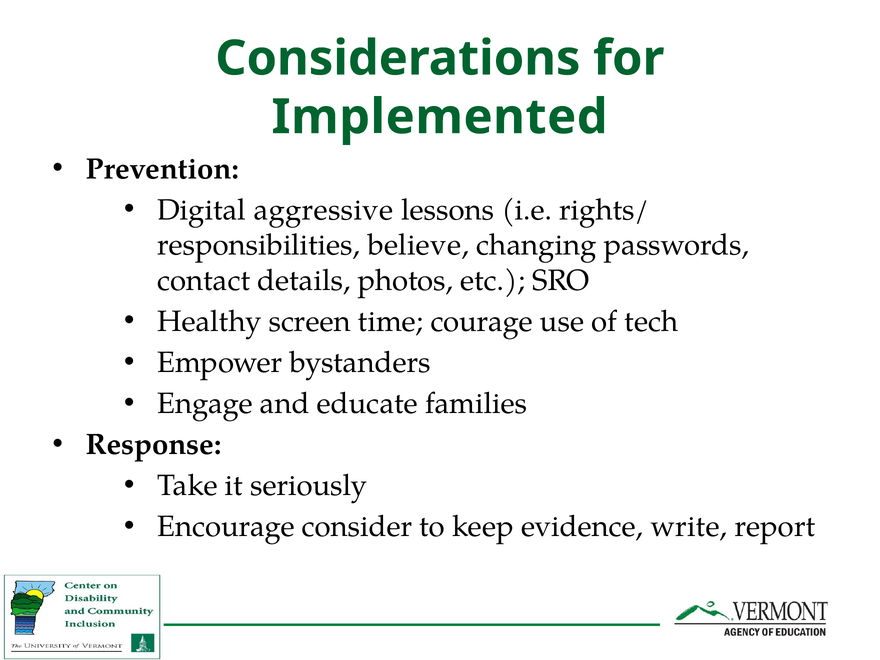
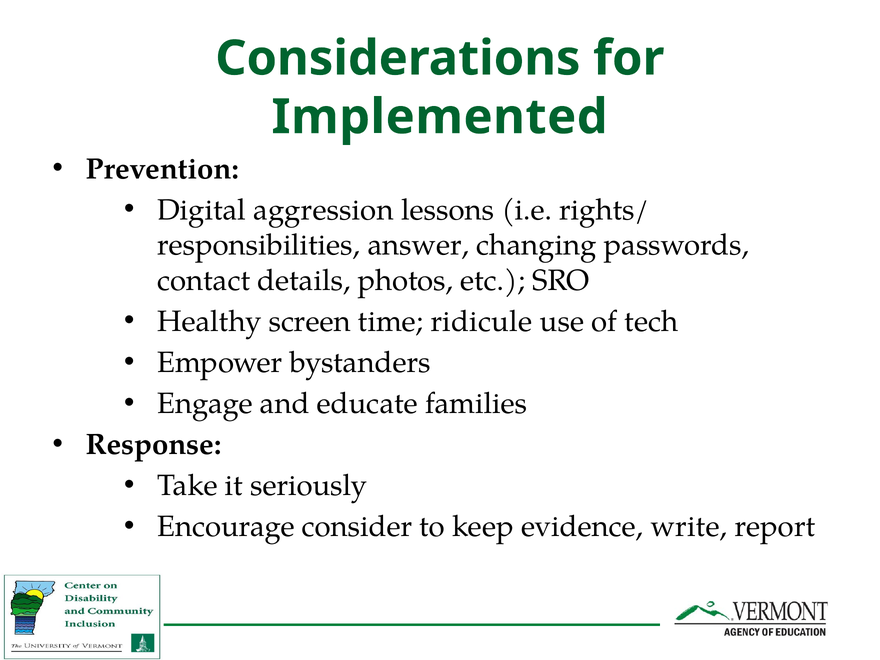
aggressive: aggressive -> aggression
believe: believe -> answer
courage: courage -> ridicule
